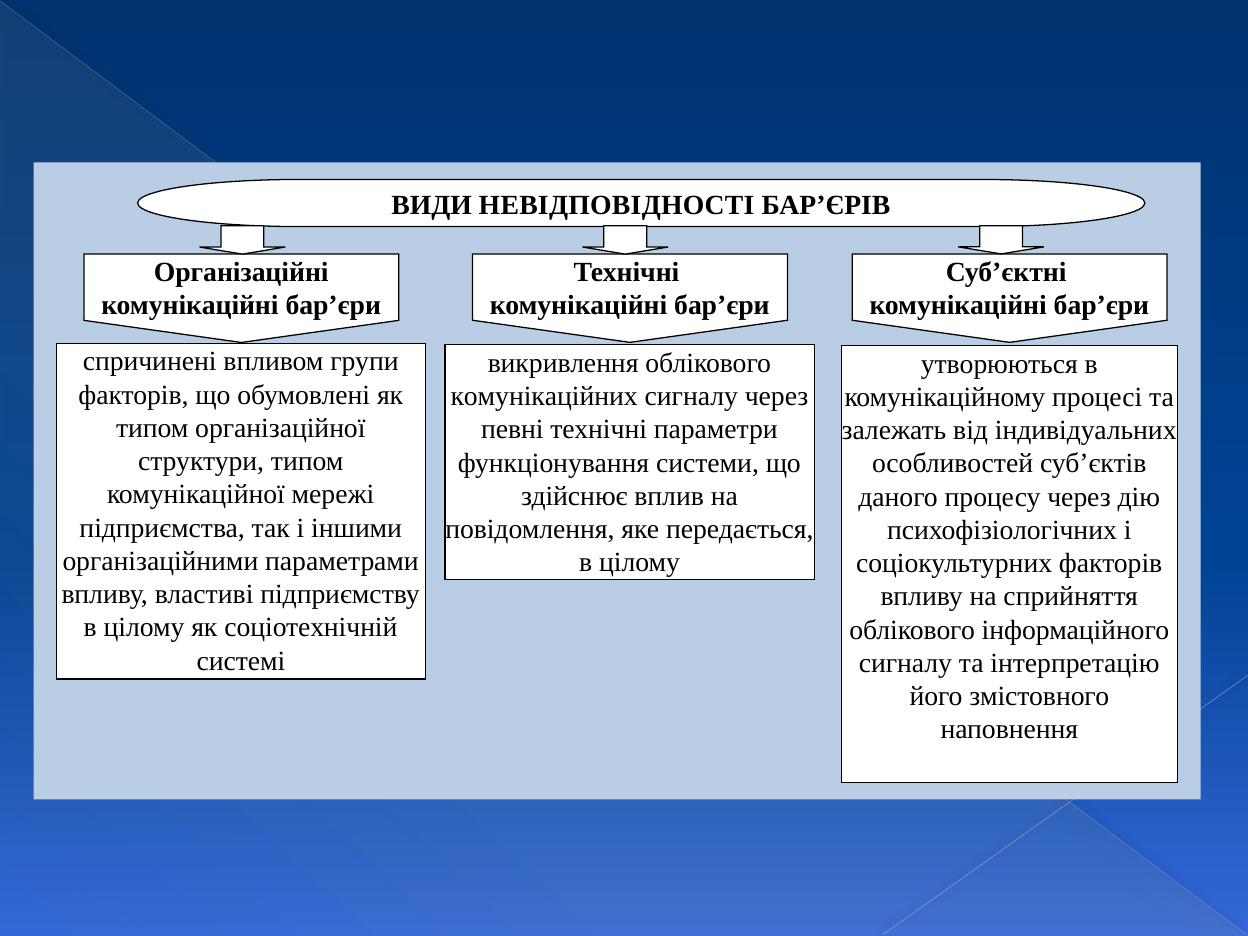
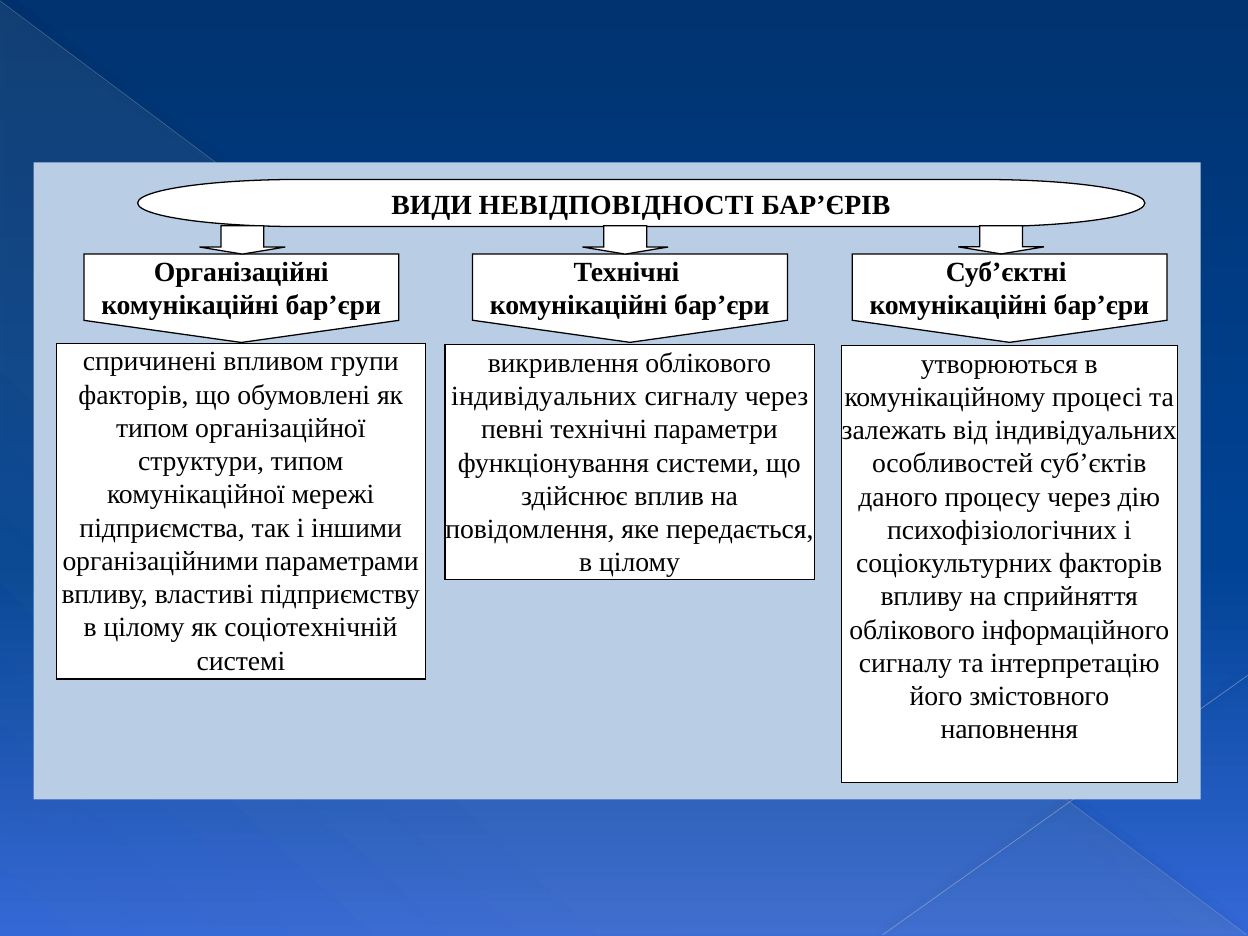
комунікаційних at (544, 396): комунікаційних -> індивідуальних
